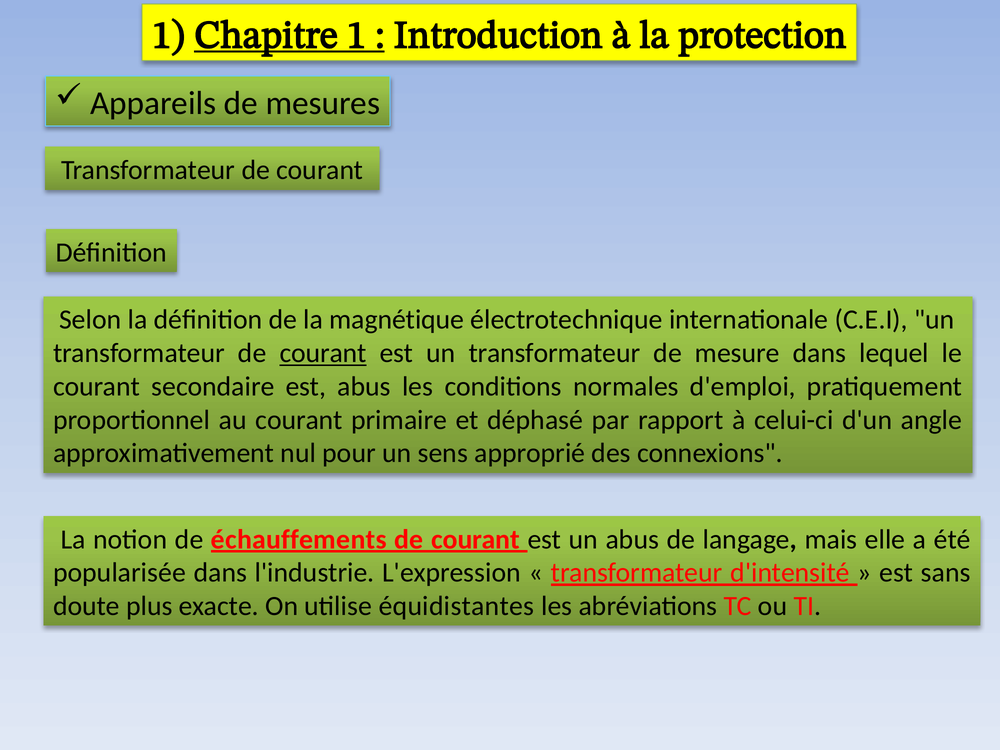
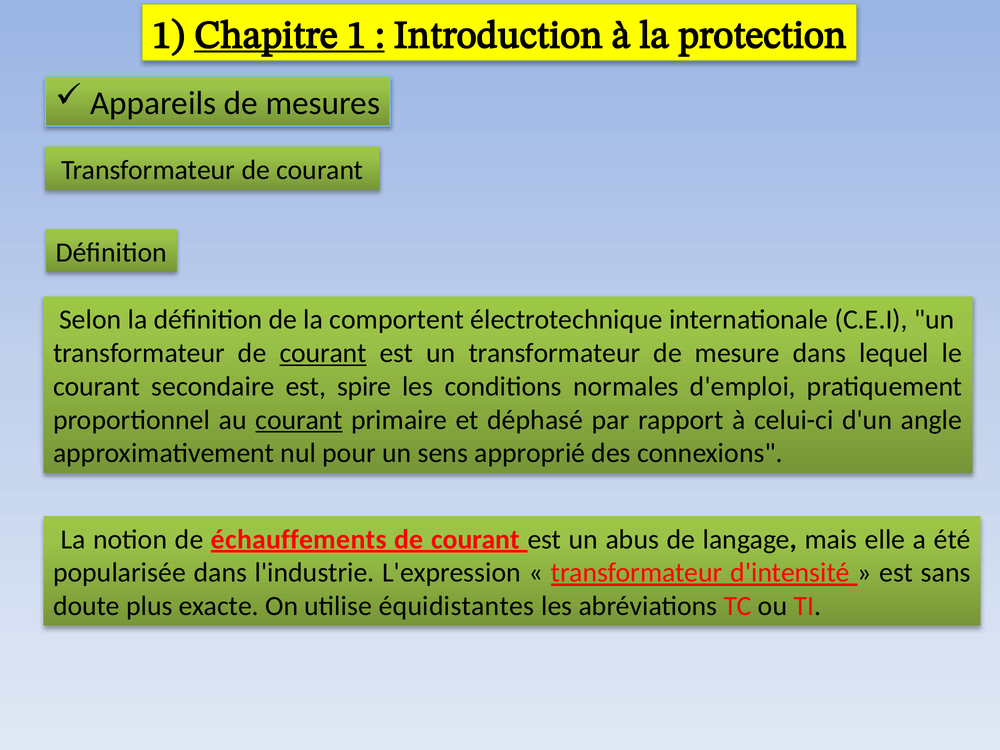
magnétique: magnétique -> comportent
est abus: abus -> spire
courant at (299, 420) underline: none -> present
